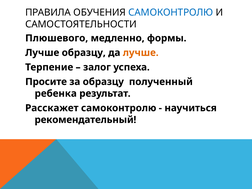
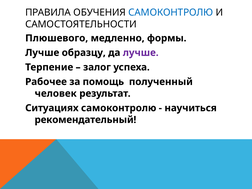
лучше at (141, 53) colour: orange -> purple
Просите: Просите -> Рабочее
за образцу: образцу -> помощь
ребенка: ребенка -> человек
Расскажет: Расскажет -> Ситуациях
